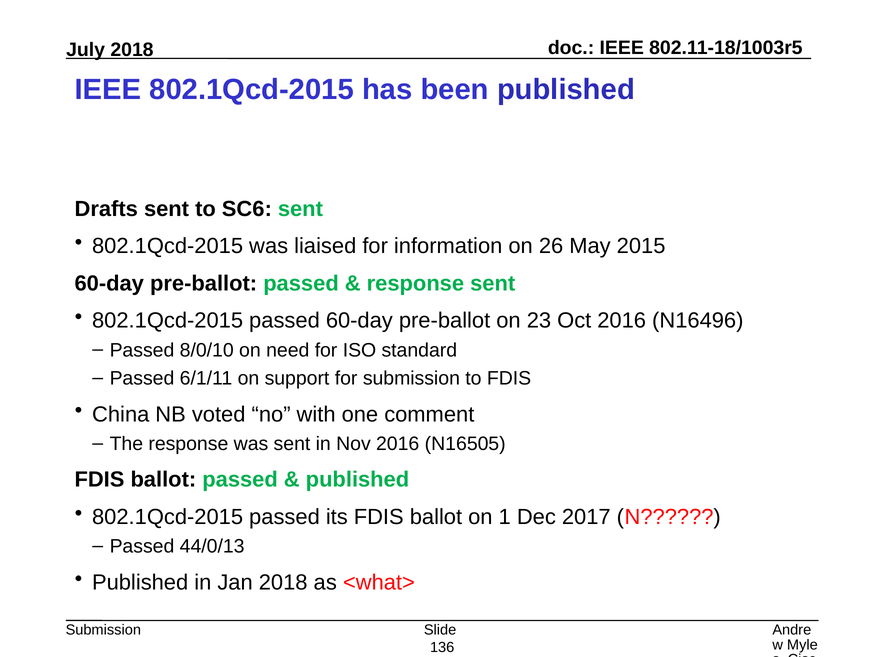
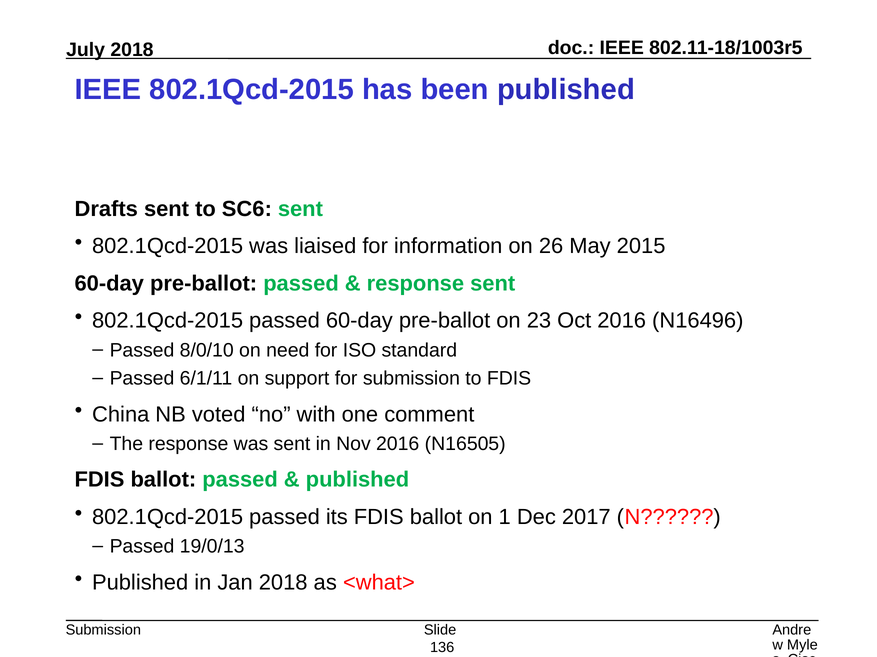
44/0/13: 44/0/13 -> 19/0/13
